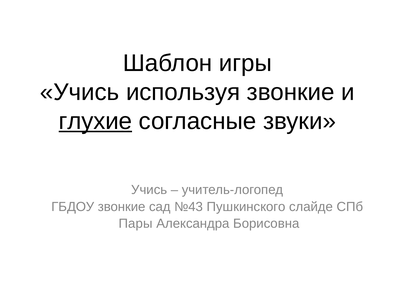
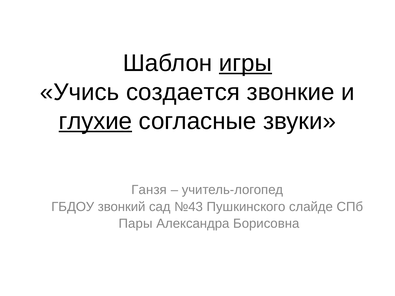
игры underline: none -> present
используя: используя -> создается
Учись at (149, 190): Учись -> Ганзя
ГБДОУ звонкие: звонкие -> звонкий
